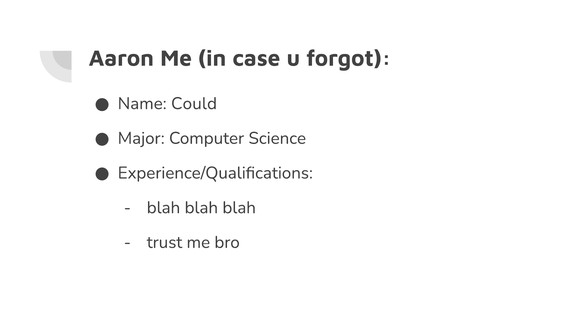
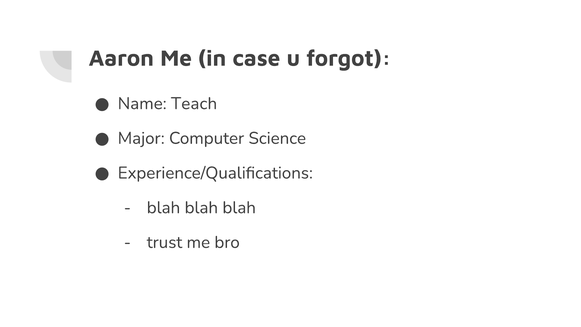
Could: Could -> Teach
